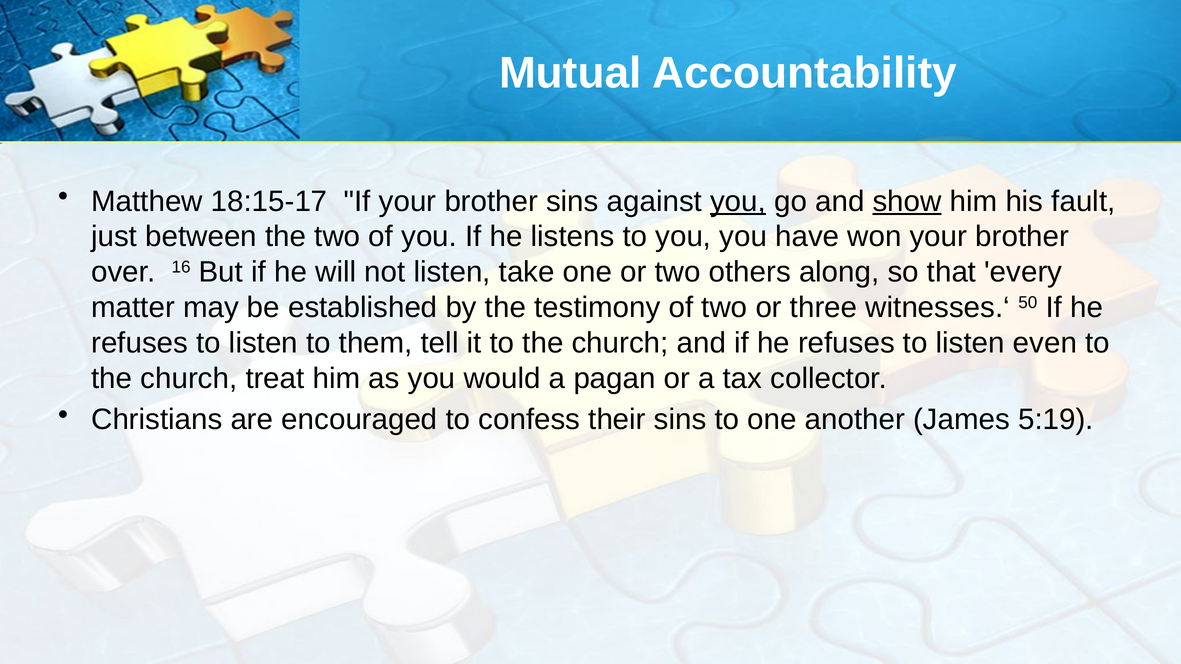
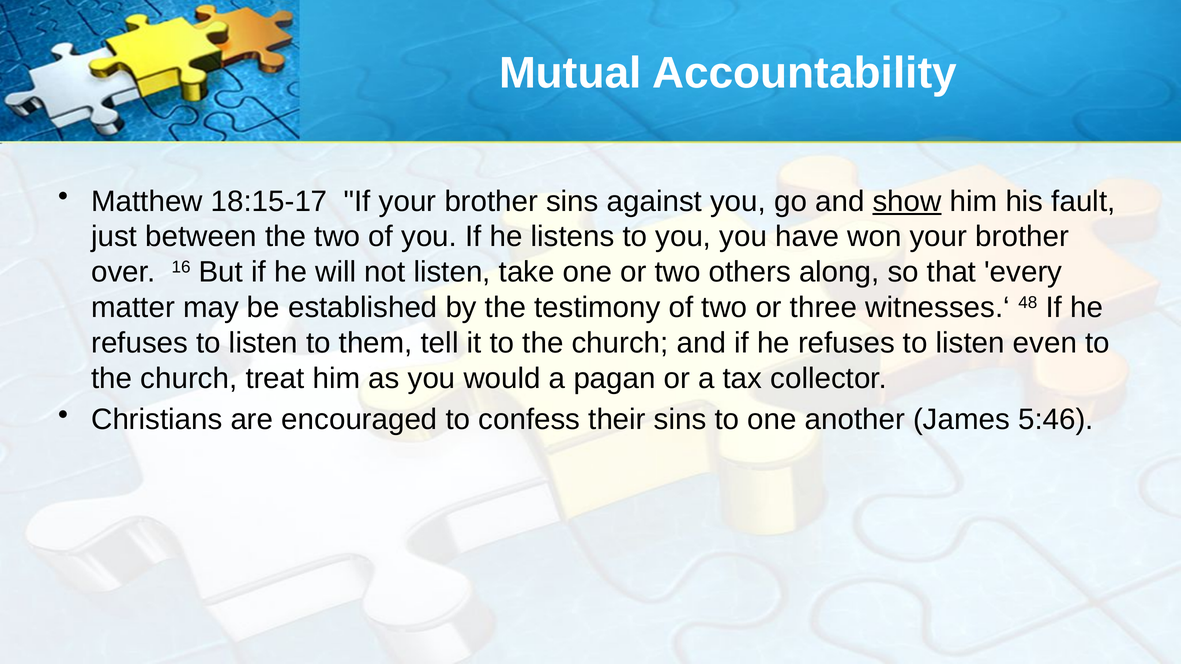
you at (738, 201) underline: present -> none
50: 50 -> 48
5:19: 5:19 -> 5:46
